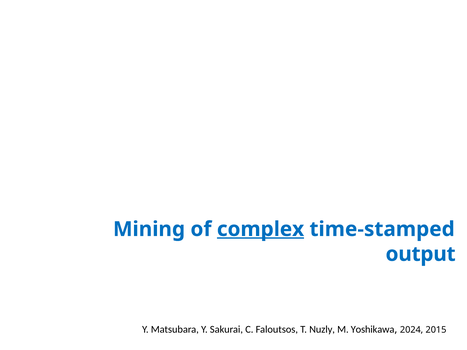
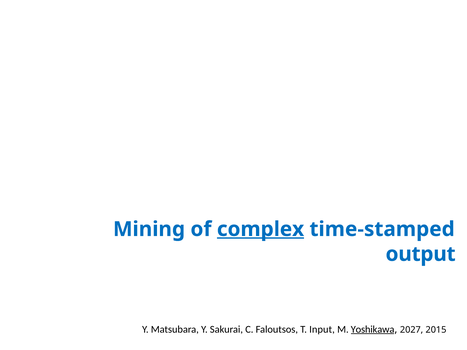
Nuzly: Nuzly -> Input
Yoshikawa underline: none -> present
2024: 2024 -> 2027
